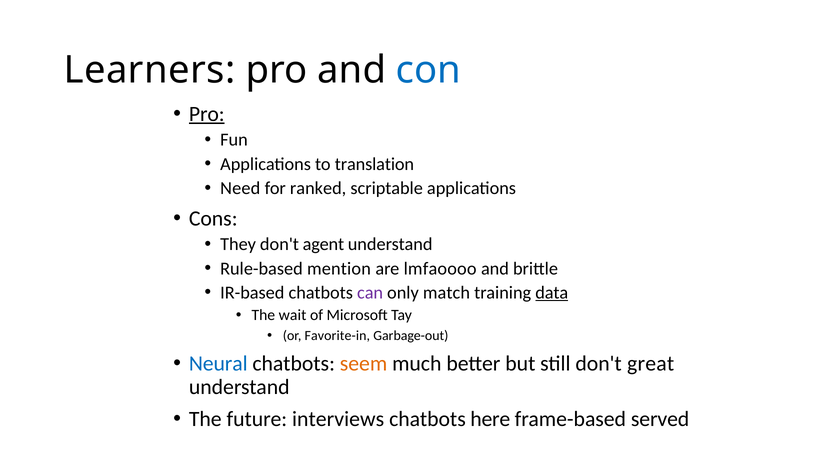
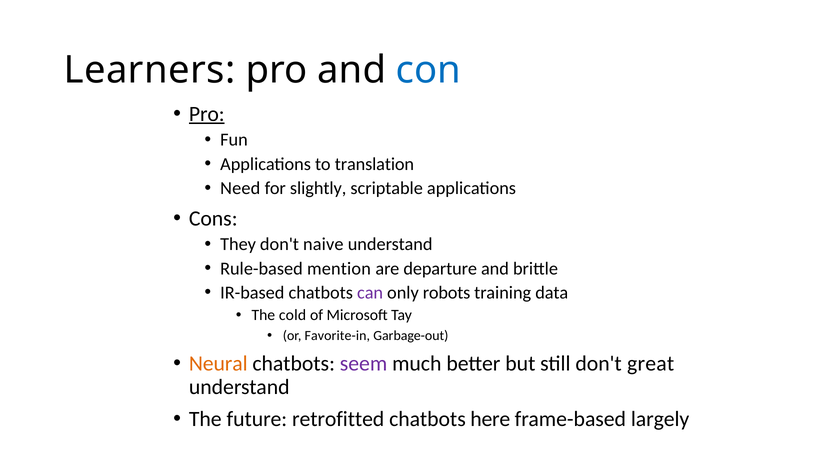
ranked: ranked -> slightly
agent: agent -> naive
lmfaoooo: lmfaoooo -> departure
match: match -> robots
data underline: present -> none
wait: wait -> cold
Neural colour: blue -> orange
seem colour: orange -> purple
interviews: interviews -> retrofitted
served: served -> largely
